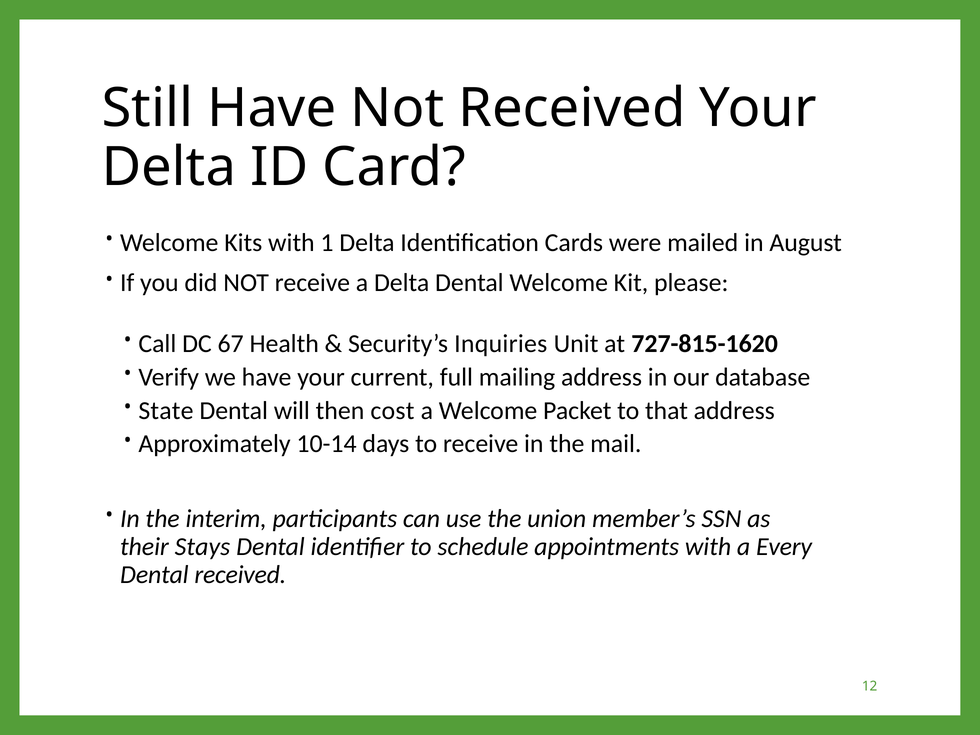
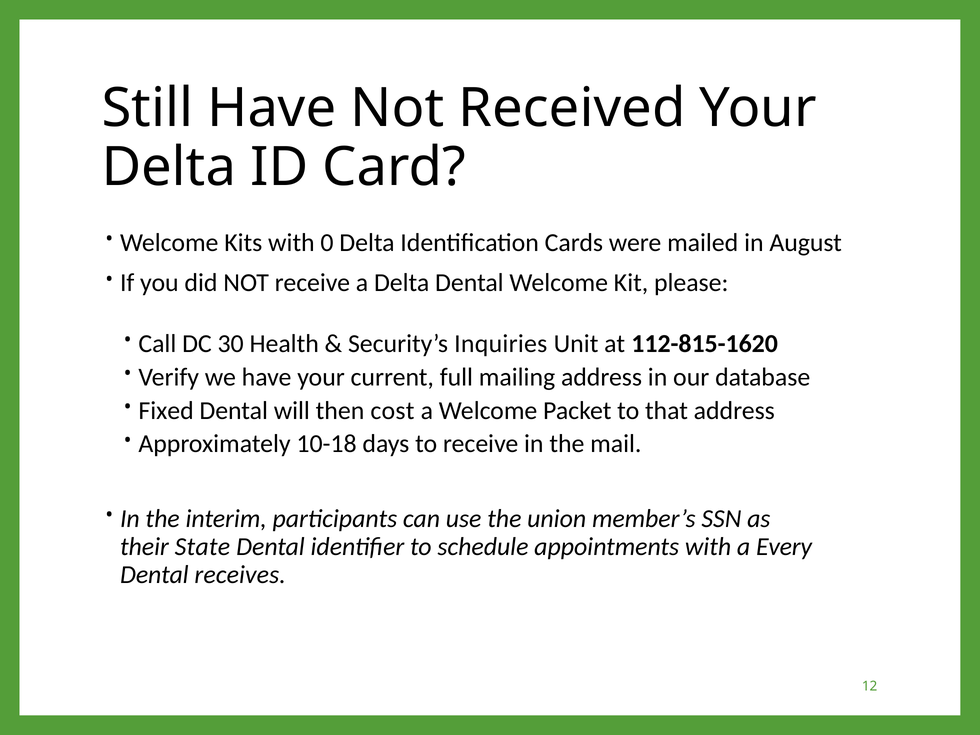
1: 1 -> 0
67: 67 -> 30
727-815-1620: 727-815-1620 -> 112-815-1620
State: State -> Fixed
10-14: 10-14 -> 10-18
Stays: Stays -> State
Dental received: received -> receives
